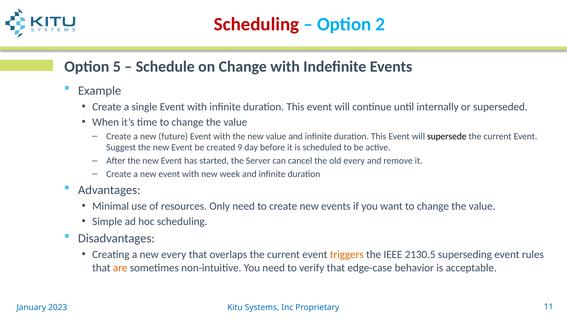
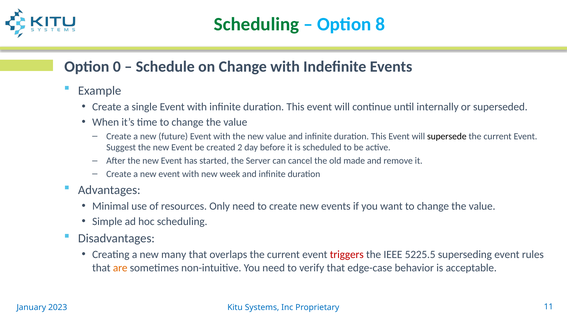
Scheduling at (257, 24) colour: red -> green
2: 2 -> 8
5: 5 -> 0
9: 9 -> 2
old every: every -> made
new every: every -> many
triggers colour: orange -> red
2130.5: 2130.5 -> 5225.5
